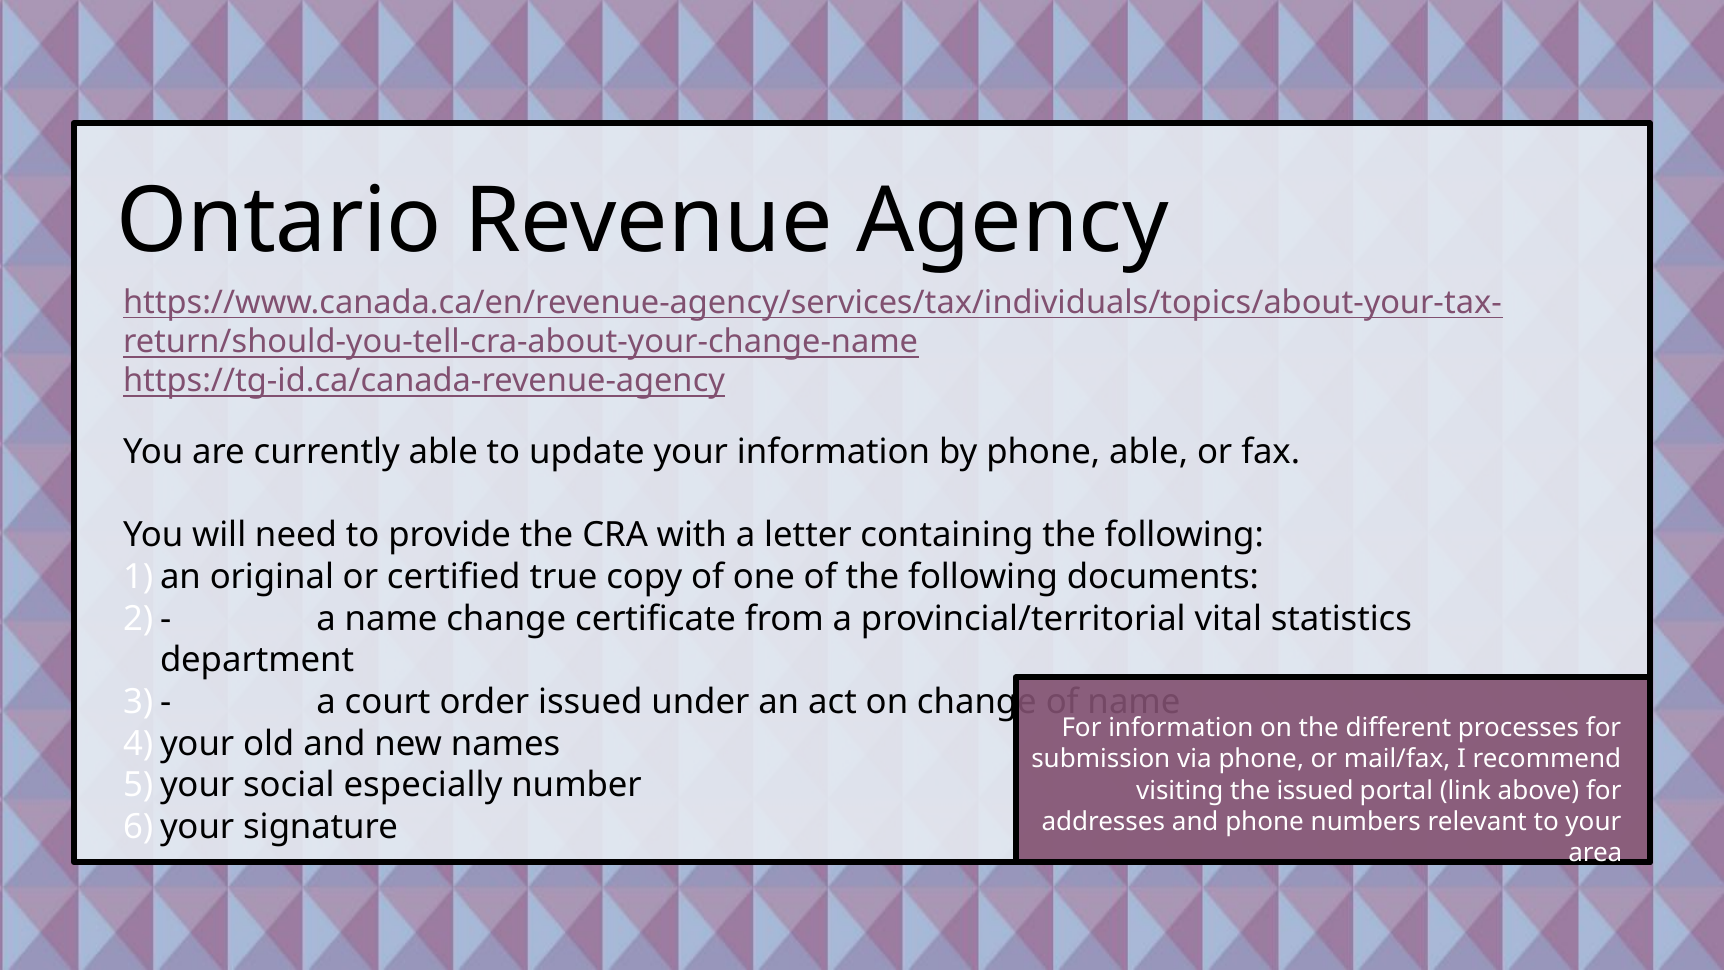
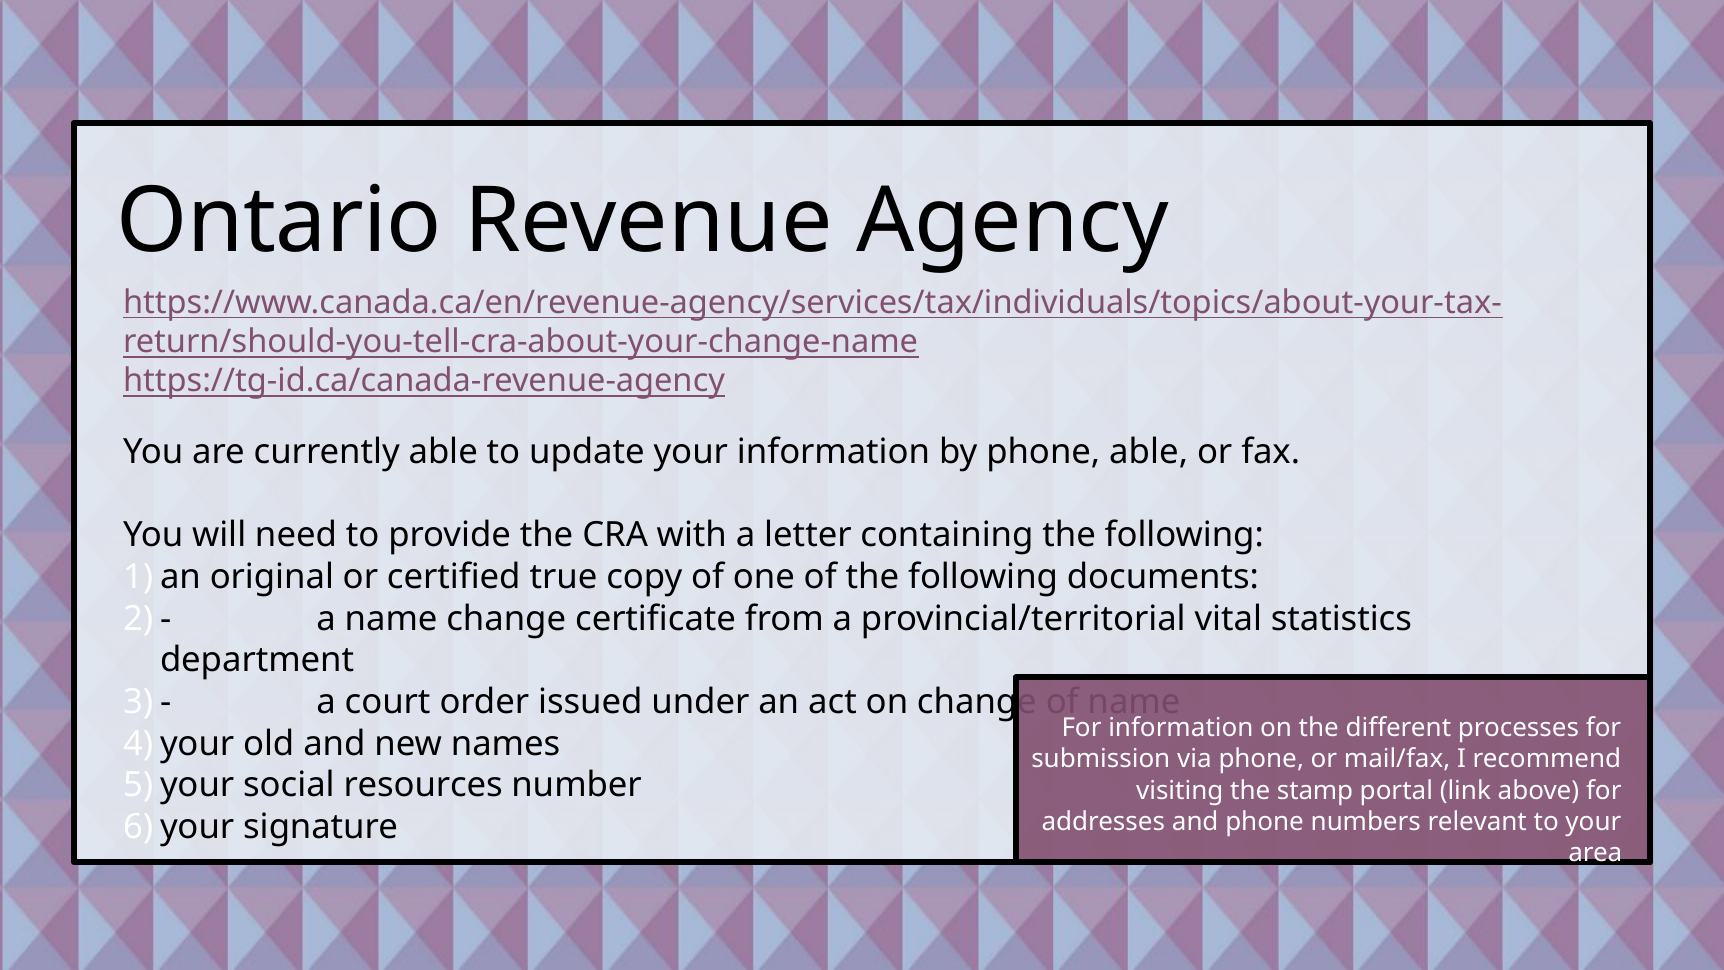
especially: especially -> resources
the issued: issued -> stamp
